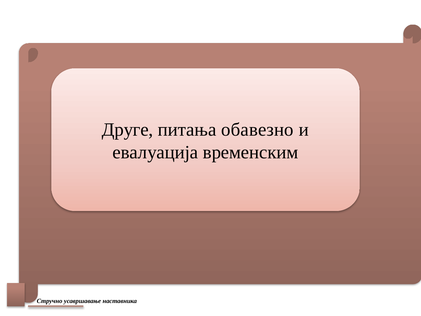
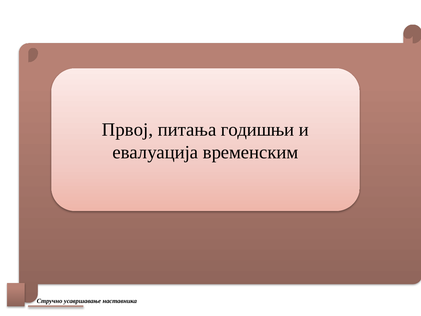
Друге: Друге -> Првој
обавезно: обавезно -> годишњи
